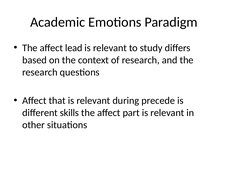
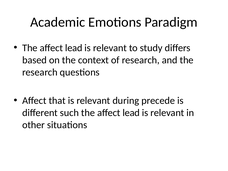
skills: skills -> such
part at (131, 113): part -> lead
